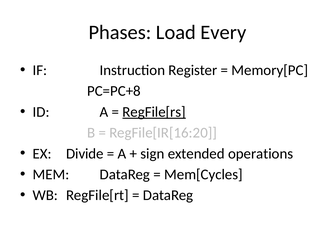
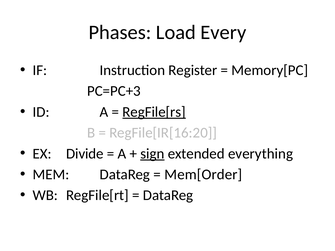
PC=PC+8: PC=PC+8 -> PC=PC+3
sign underline: none -> present
operations: operations -> everything
Mem[Cycles: Mem[Cycles -> Mem[Order
